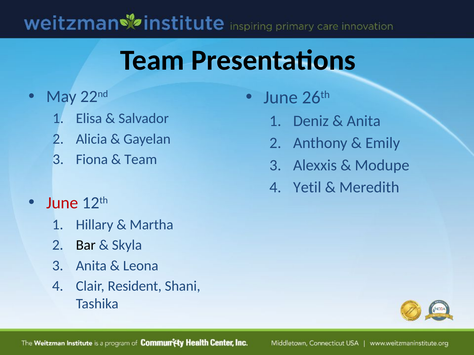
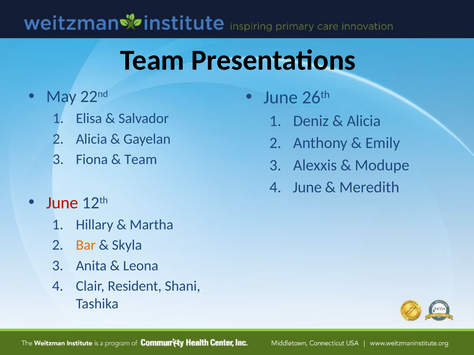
Anita at (364, 121): Anita -> Alicia
Yetil at (307, 187): Yetil -> June
Bar colour: black -> orange
